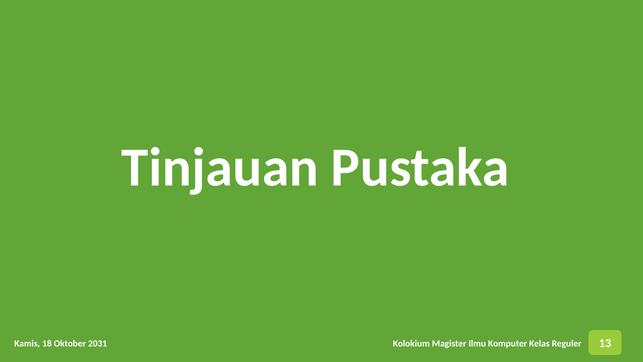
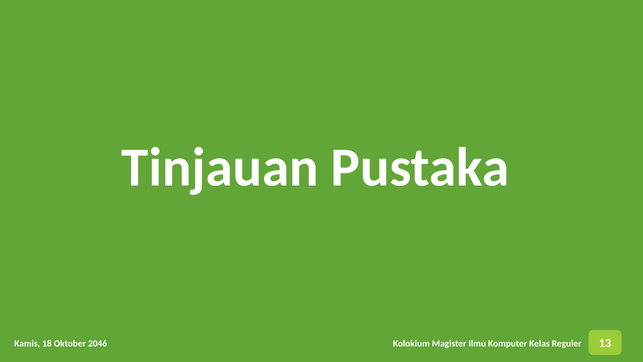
2031: 2031 -> 2046
